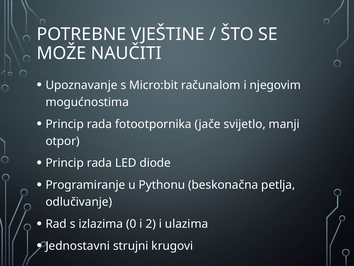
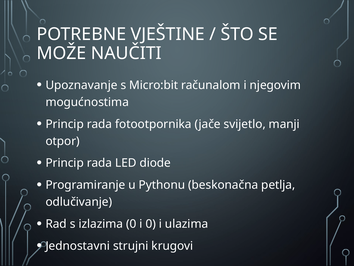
i 2: 2 -> 0
